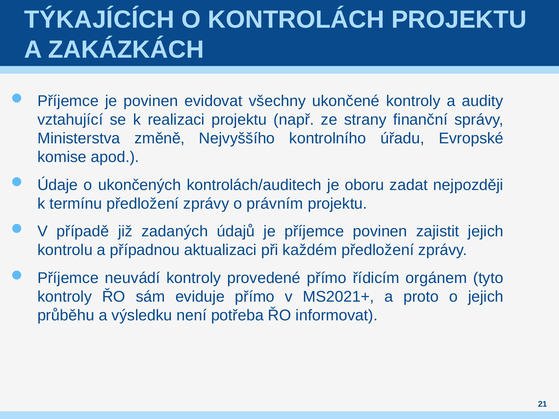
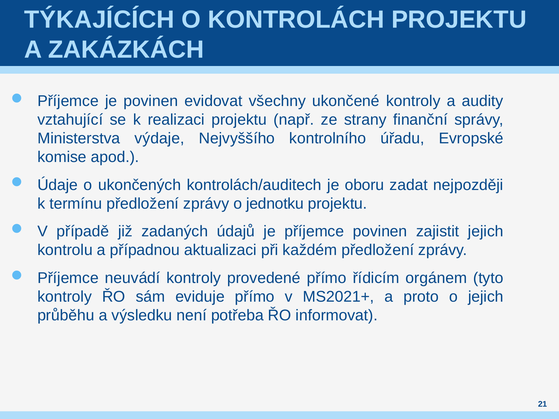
změně: změně -> výdaje
právním: právním -> jednotku
